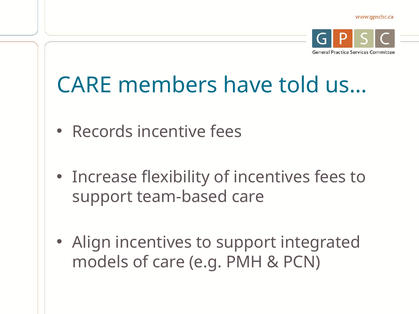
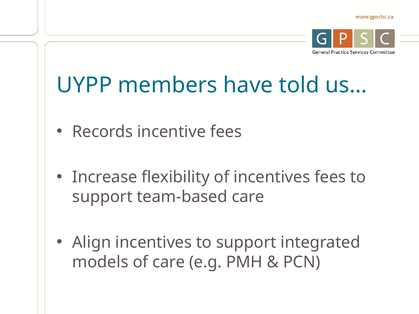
CARE at (84, 85): CARE -> UYPP
